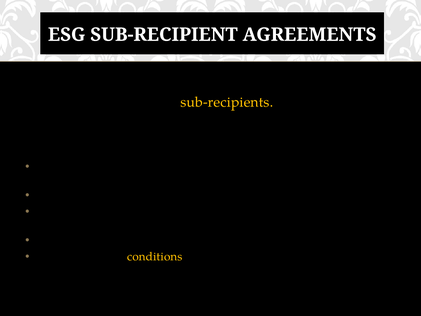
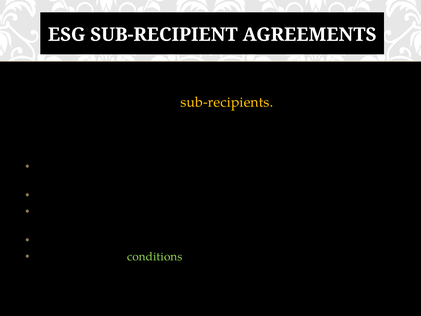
conditions colour: yellow -> light green
